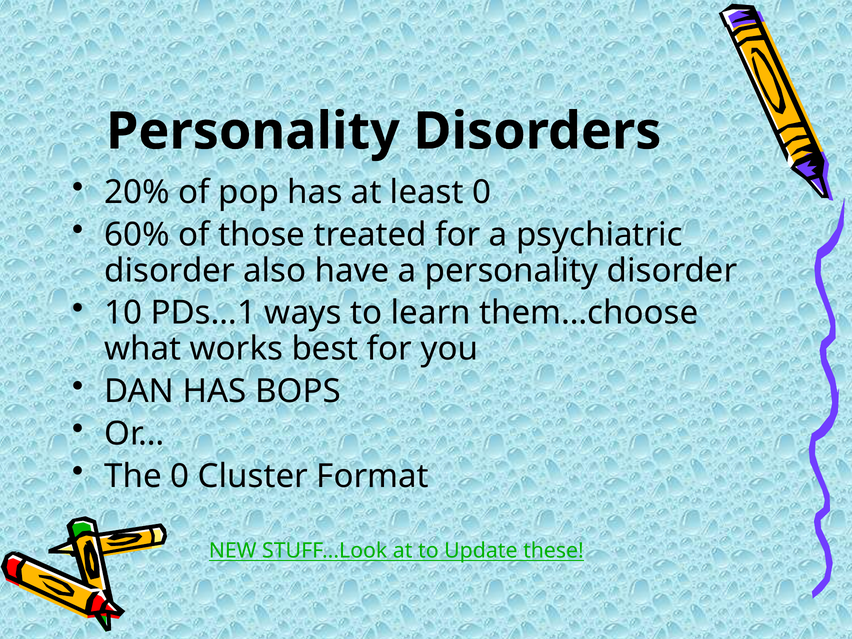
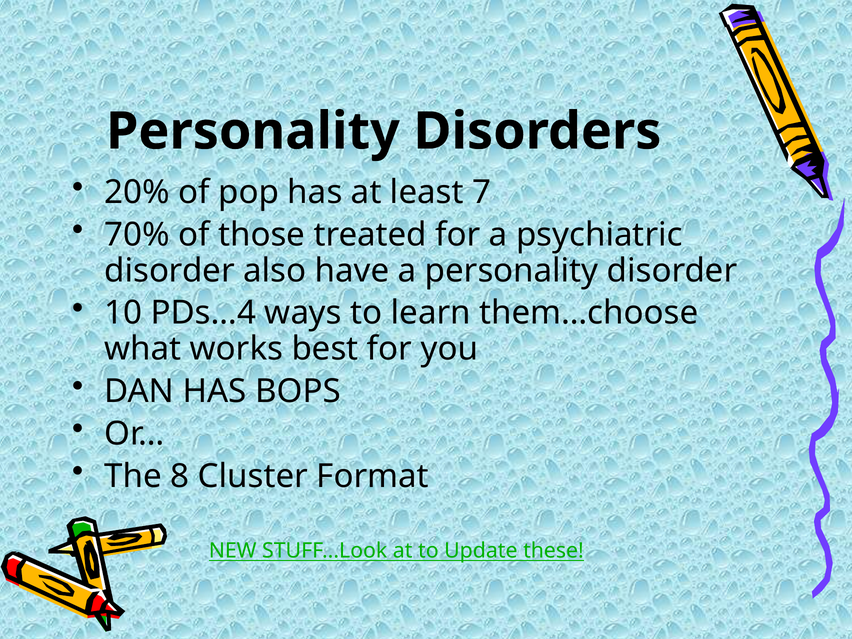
least 0: 0 -> 7
60%: 60% -> 70%
PDs…1: PDs…1 -> PDs…4
The 0: 0 -> 8
